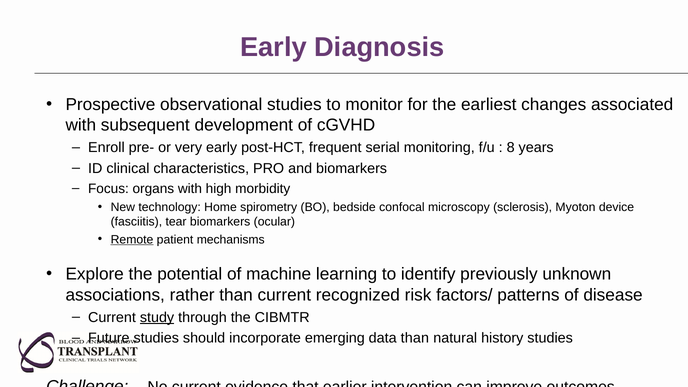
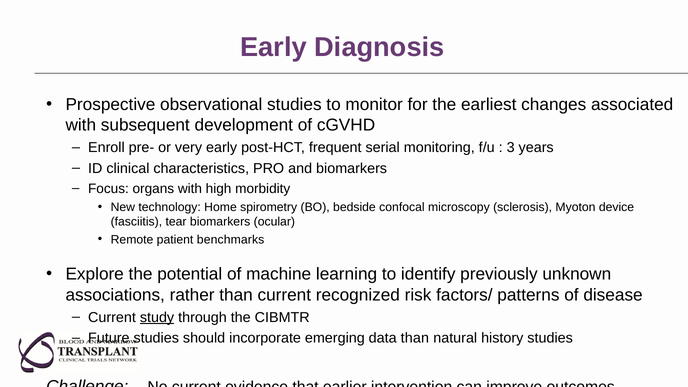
8: 8 -> 3
Remote underline: present -> none
mechanisms: mechanisms -> benchmarks
